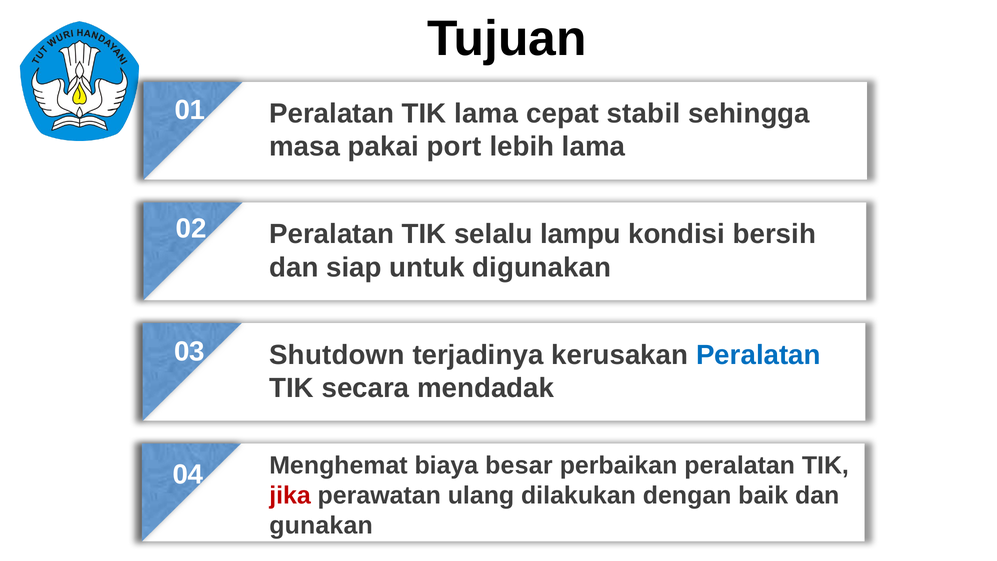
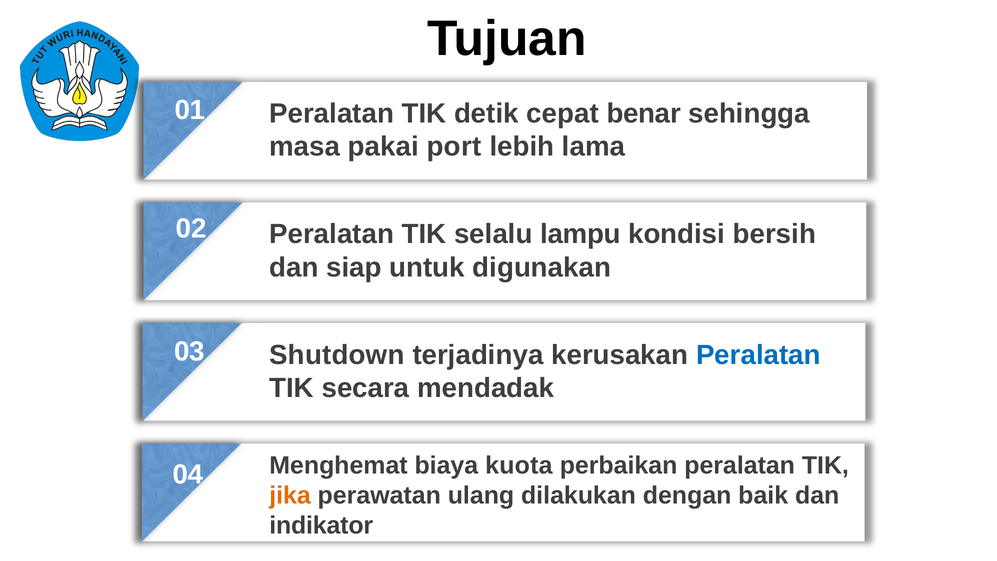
lama at (486, 113): lama -> detik
stabil: stabil -> benar
besar: besar -> kuota
jika colour: red -> orange
gunakan: gunakan -> indikator
